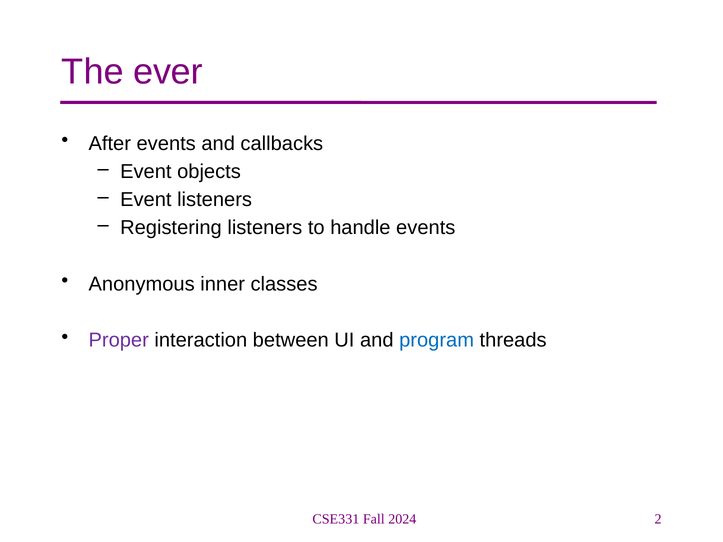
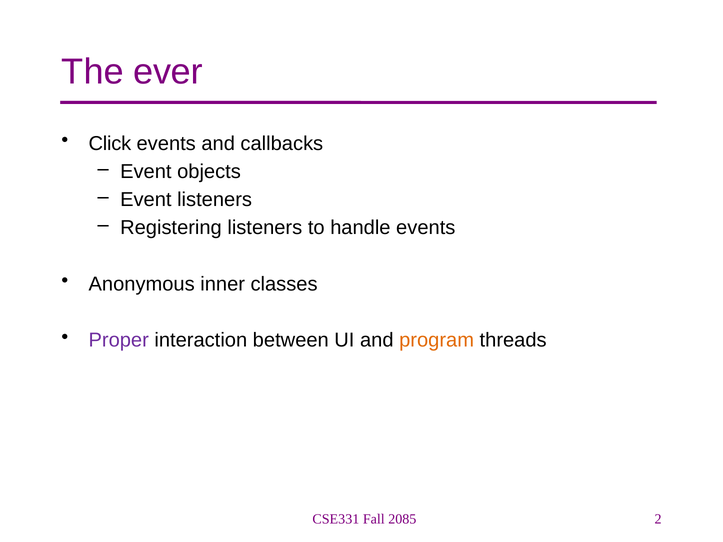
After: After -> Click
program colour: blue -> orange
2024: 2024 -> 2085
